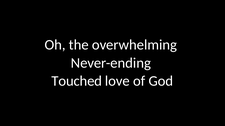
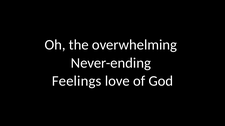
Touched: Touched -> Feelings
